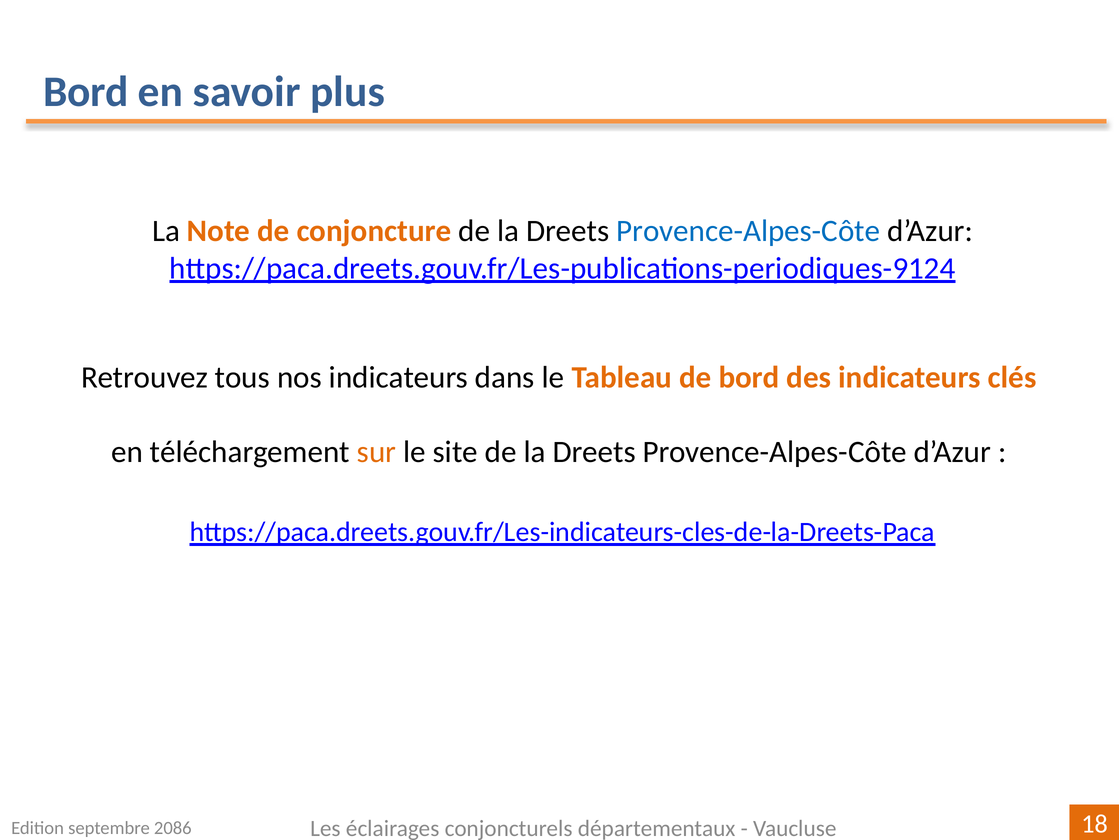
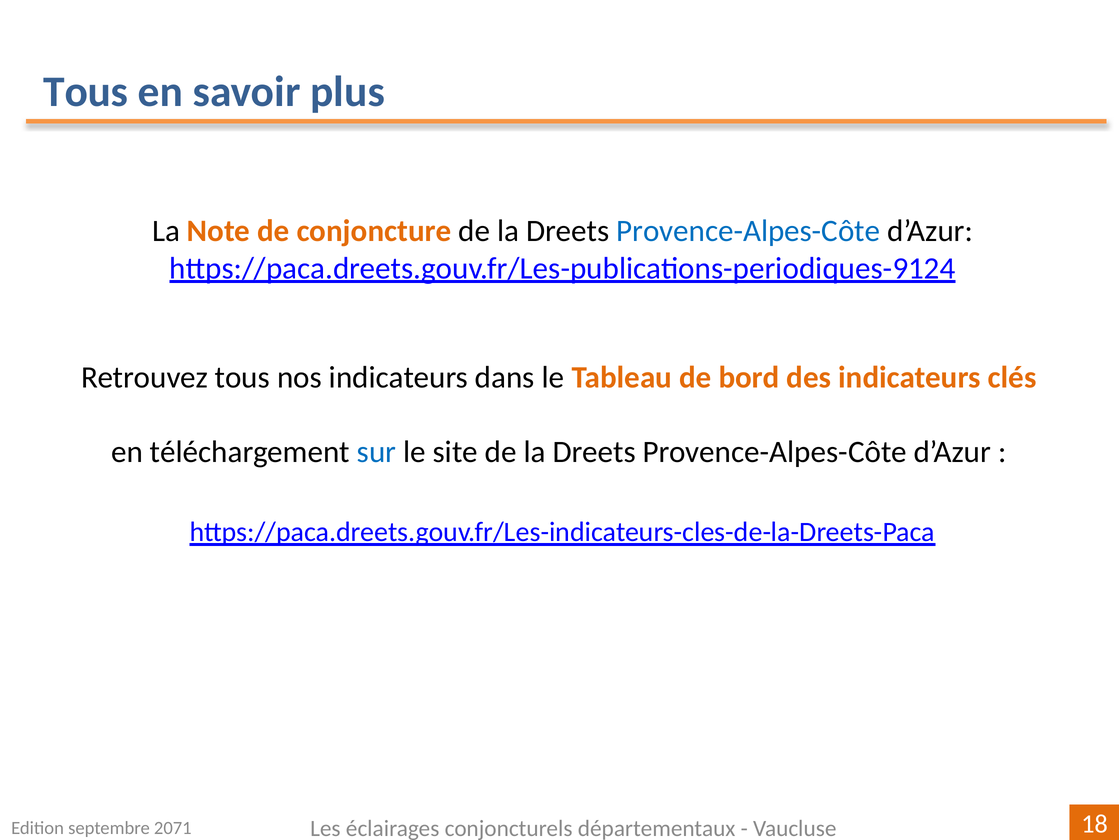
Bord at (86, 92): Bord -> Tous
sur colour: orange -> blue
2086: 2086 -> 2071
